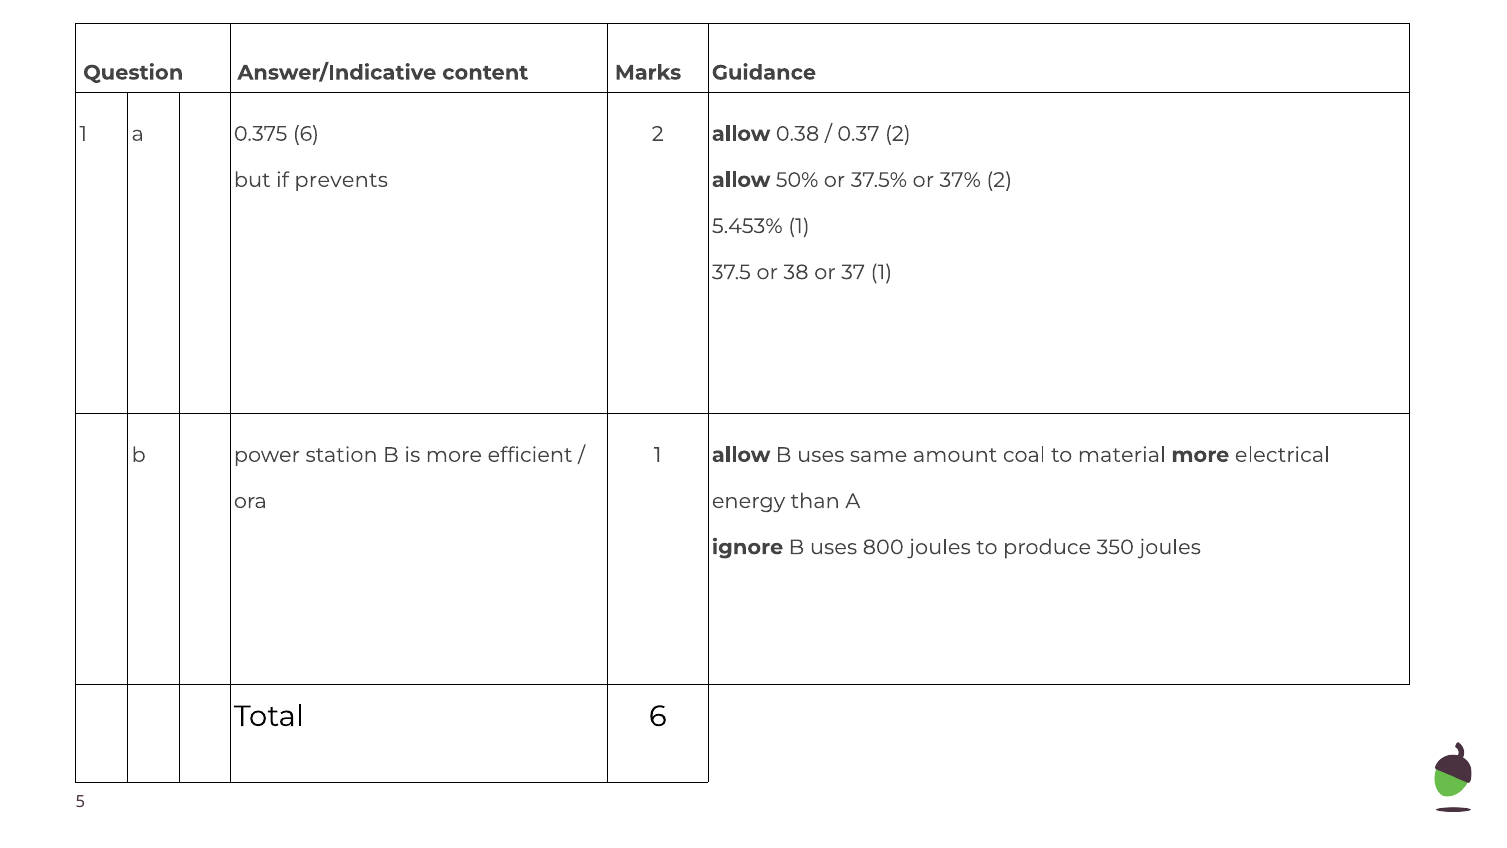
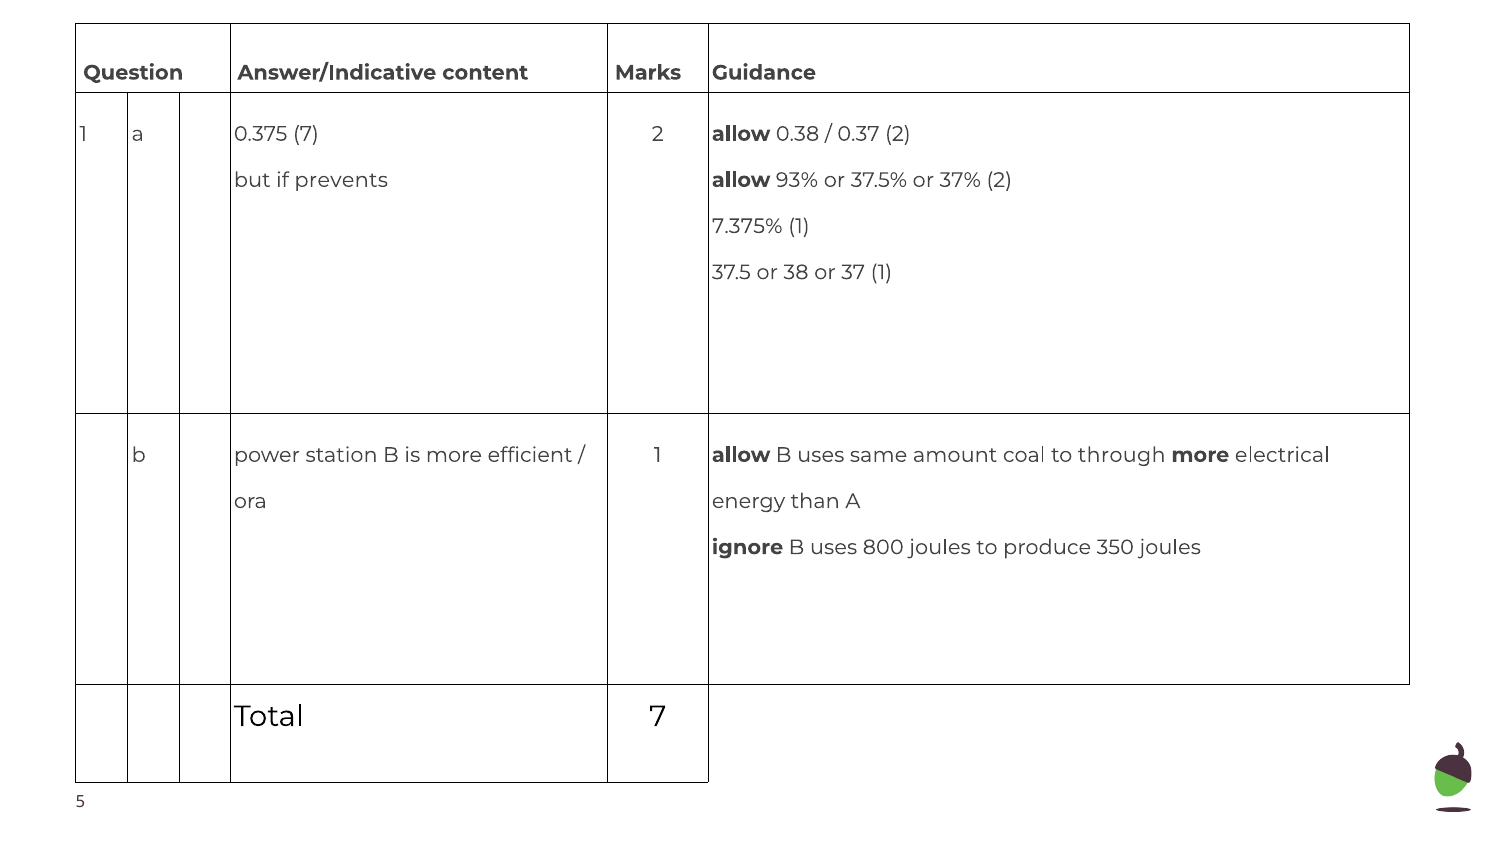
0.375 6: 6 -> 7
50%: 50% -> 93%
5.453%: 5.453% -> 7.375%
material: material -> through
Total 6: 6 -> 7
